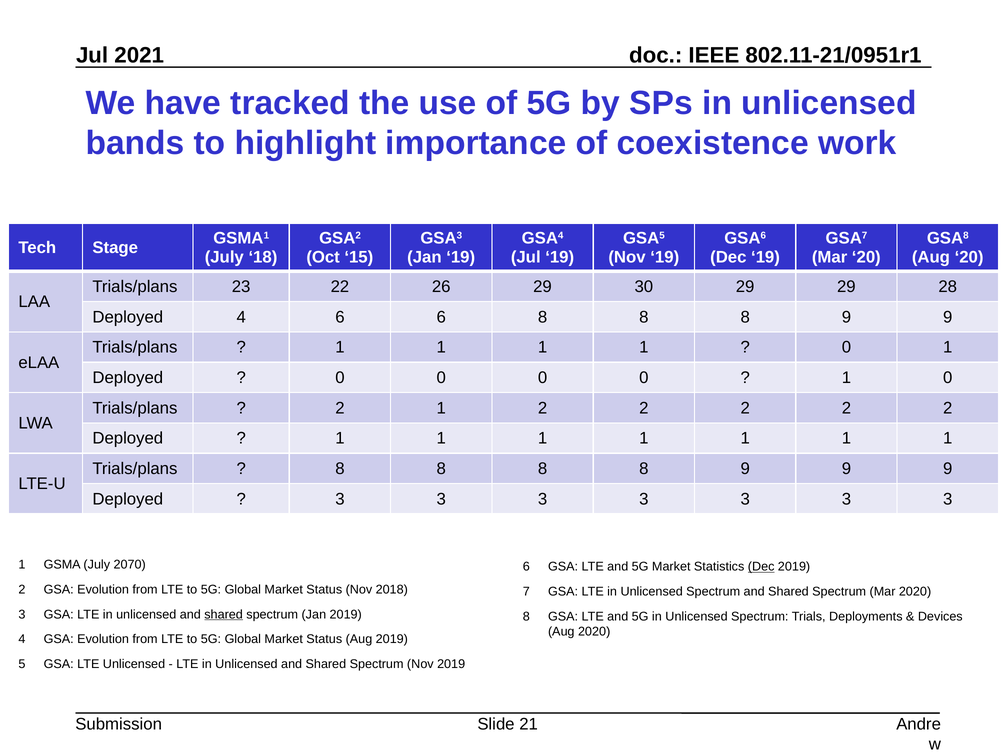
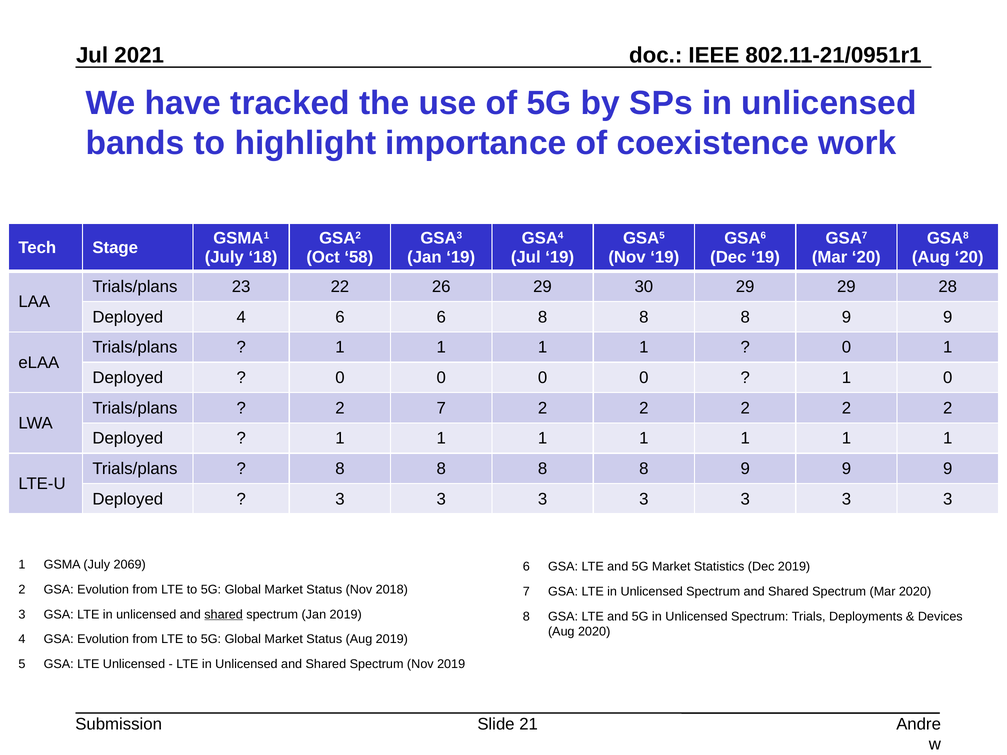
15: 15 -> 58
2 1: 1 -> 7
2070: 2070 -> 2069
Dec at (761, 567) underline: present -> none
